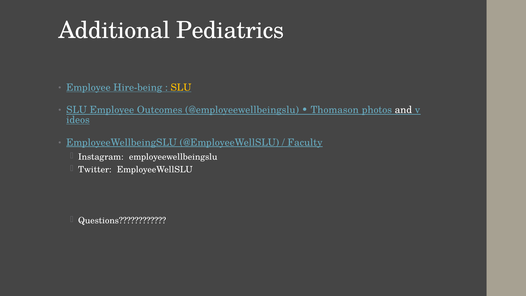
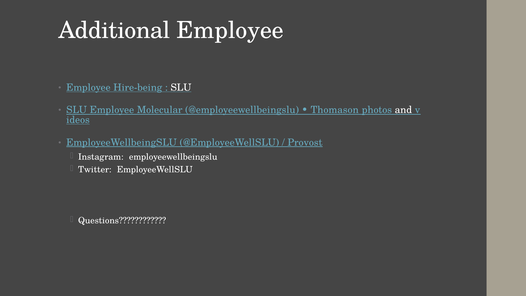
Additional Pediatrics: Pediatrics -> Employee
SLU at (181, 87) colour: yellow -> white
Outcomes: Outcomes -> Molecular
Faculty: Faculty -> Provost
